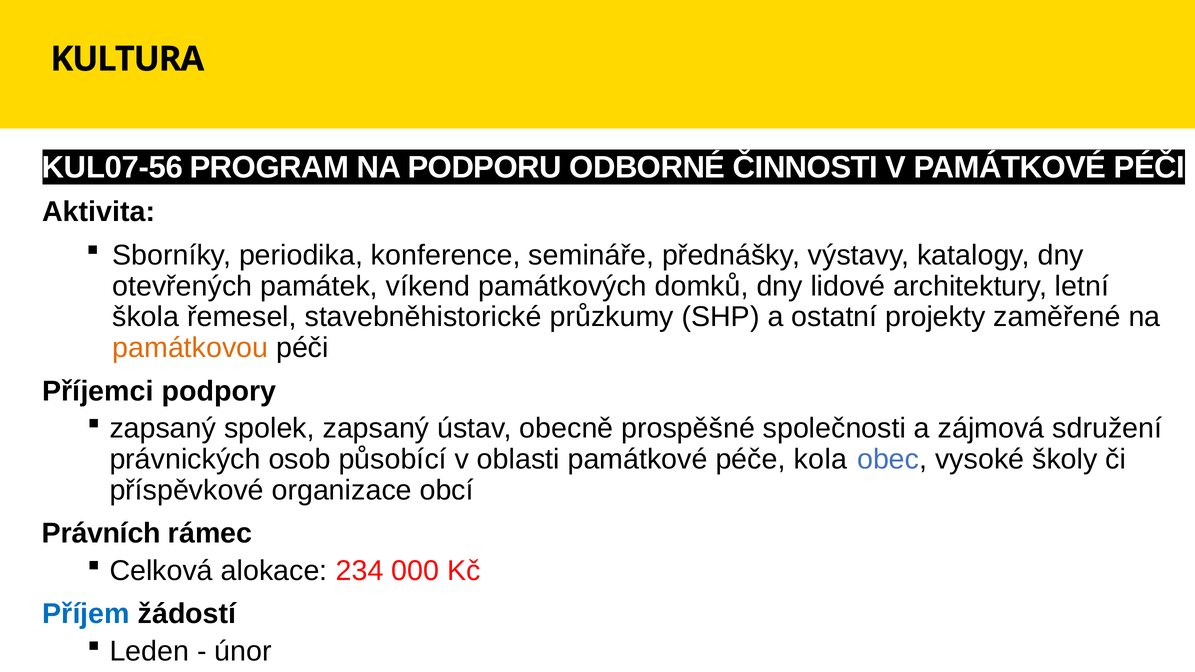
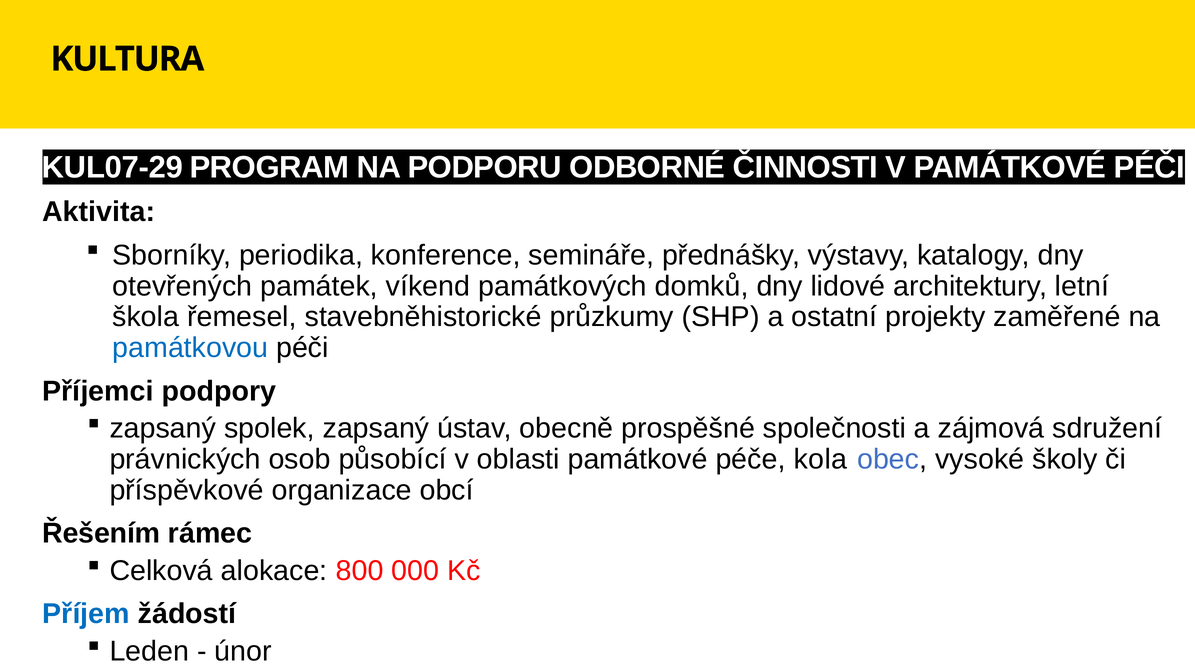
KUL07-56: KUL07-56 -> KUL07-29
památkovou colour: orange -> blue
Právních: Právních -> Řešením
234: 234 -> 800
